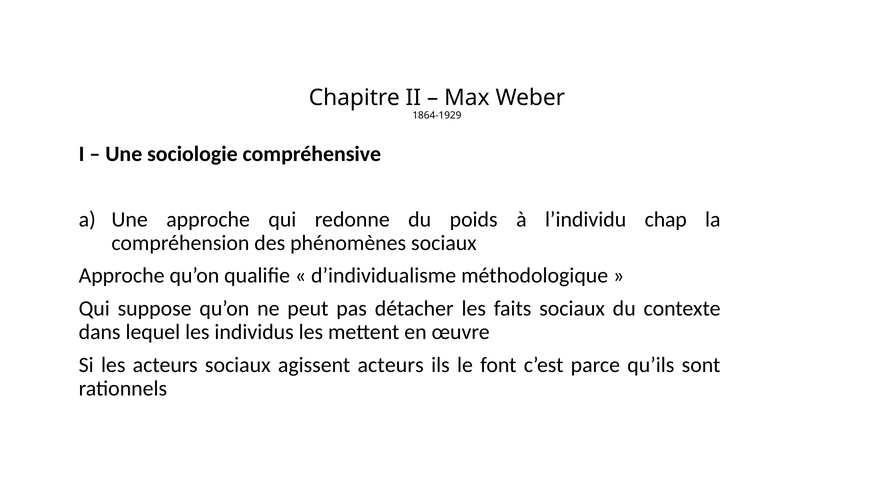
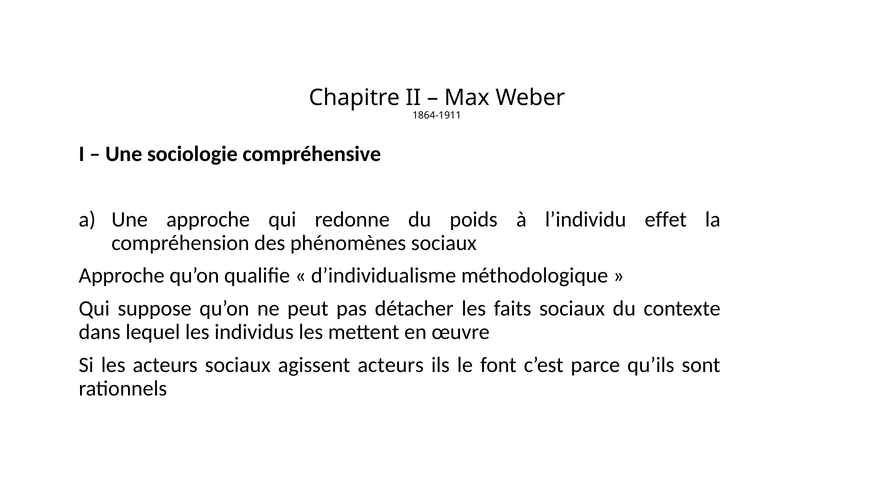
1864-1929: 1864-1929 -> 1864-1911
chap: chap -> effet
